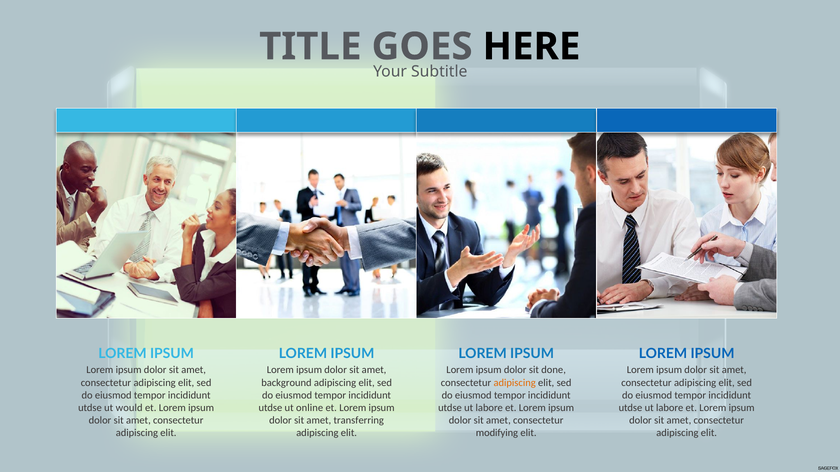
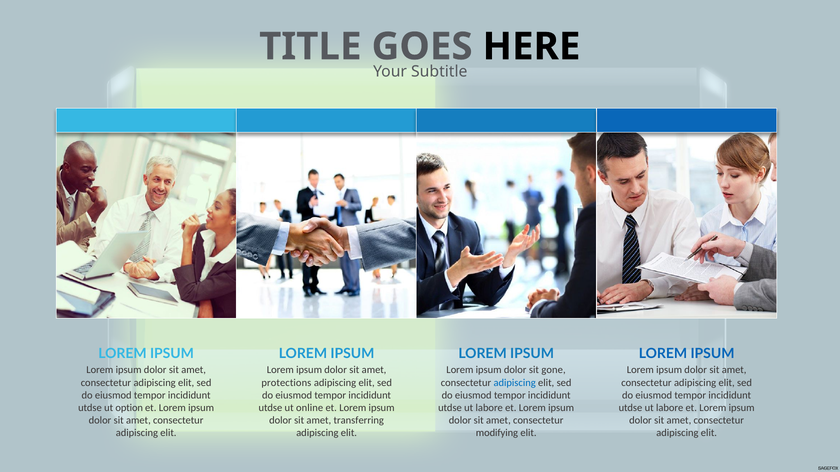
done: done -> gone
background: background -> protections
adipiscing at (515, 383) colour: orange -> blue
would: would -> option
